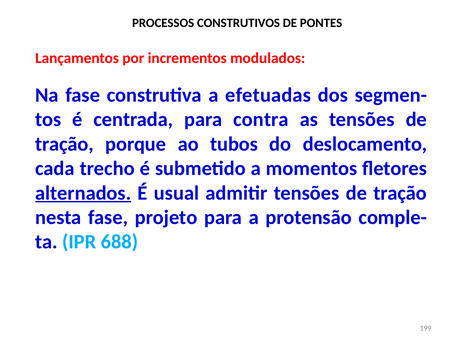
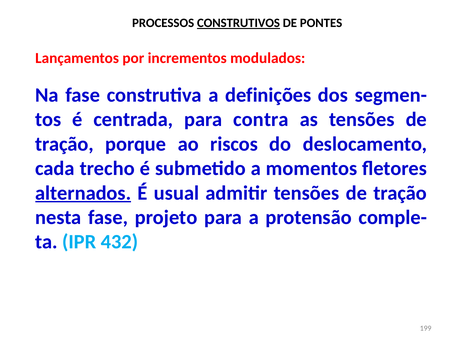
CONSTRUTIVOS underline: none -> present
efetuadas: efetuadas -> definições
tubos: tubos -> riscos
688: 688 -> 432
